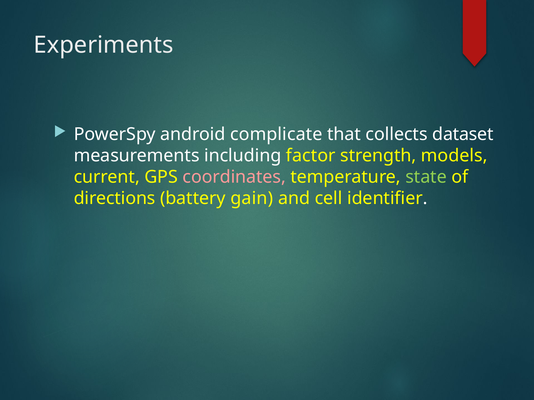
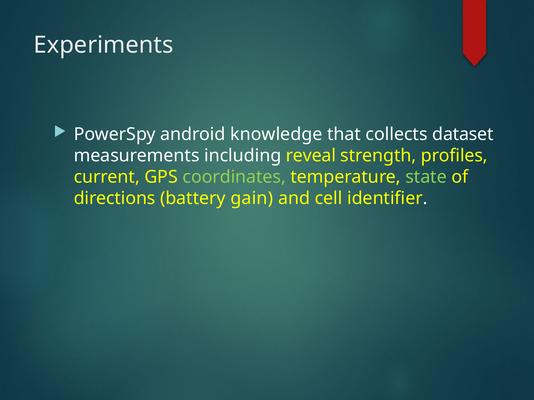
complicate: complicate -> knowledge
factor: factor -> reveal
models: models -> profiles
coordinates colour: pink -> light green
